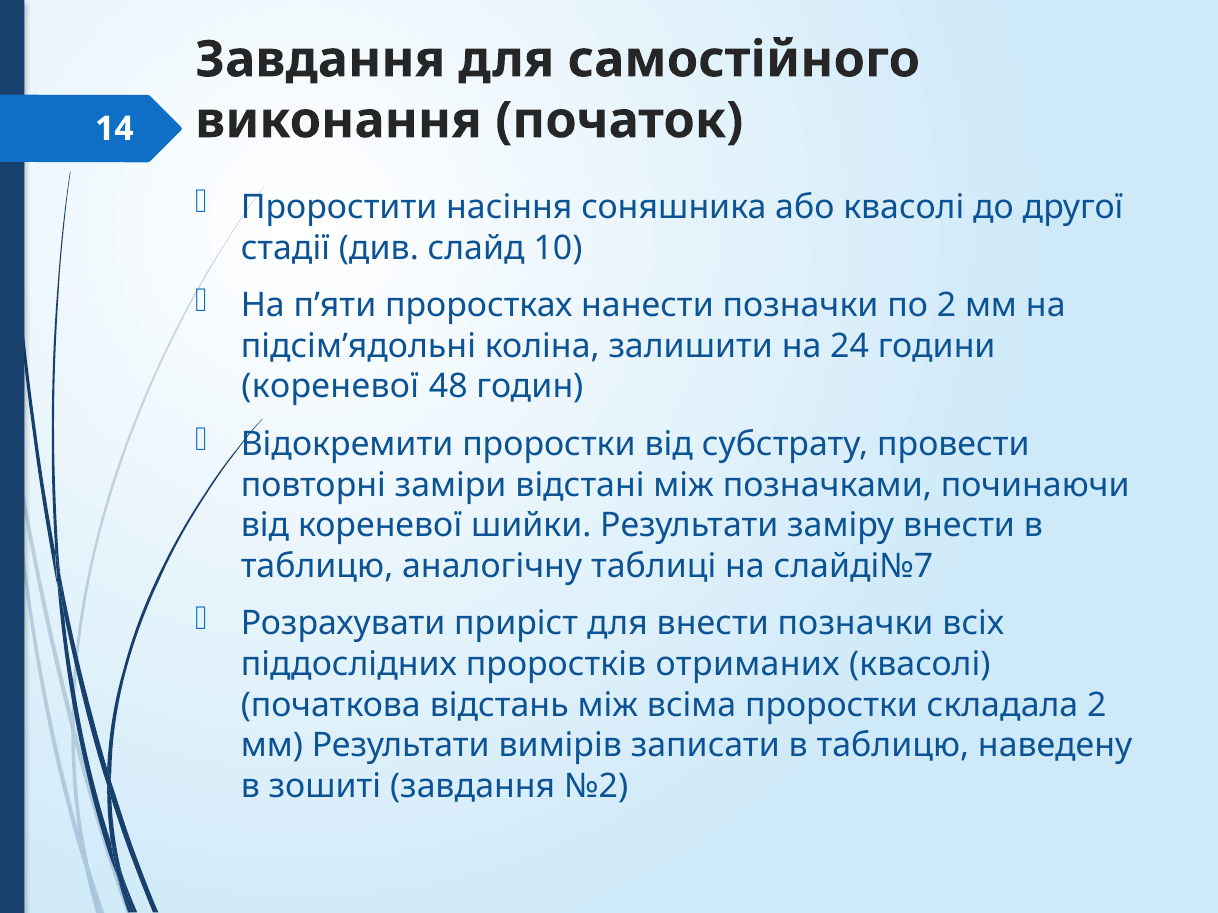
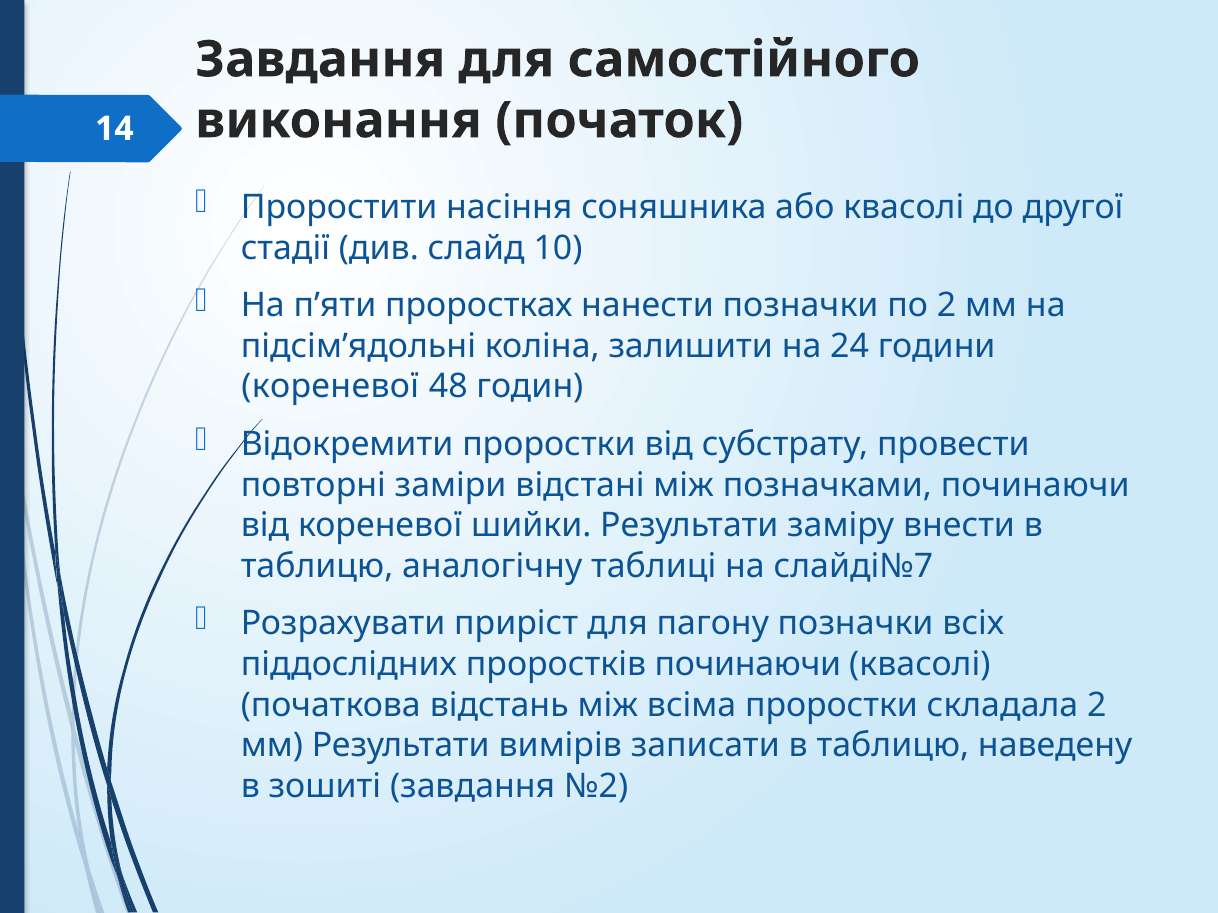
для внести: внести -> пагону
проростків отриманих: отриманих -> починаючи
